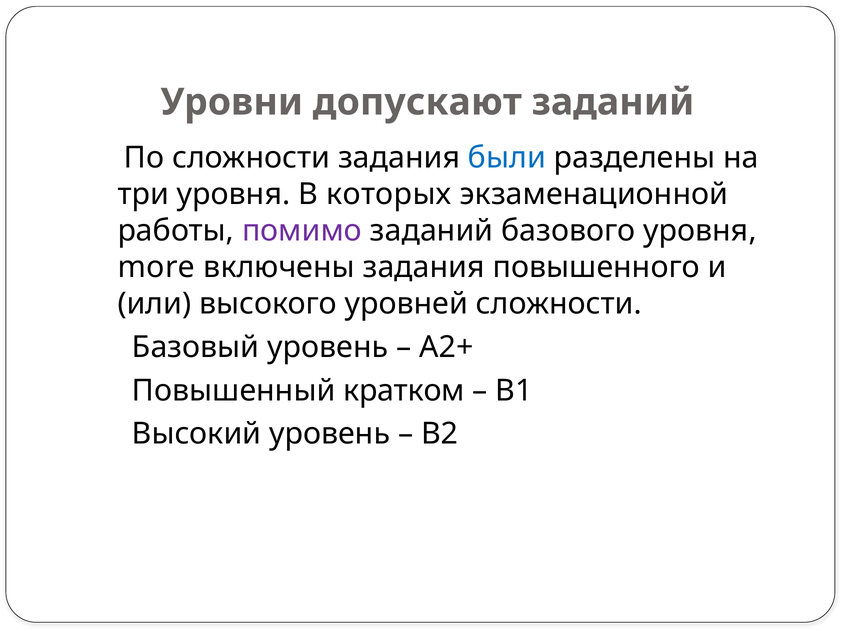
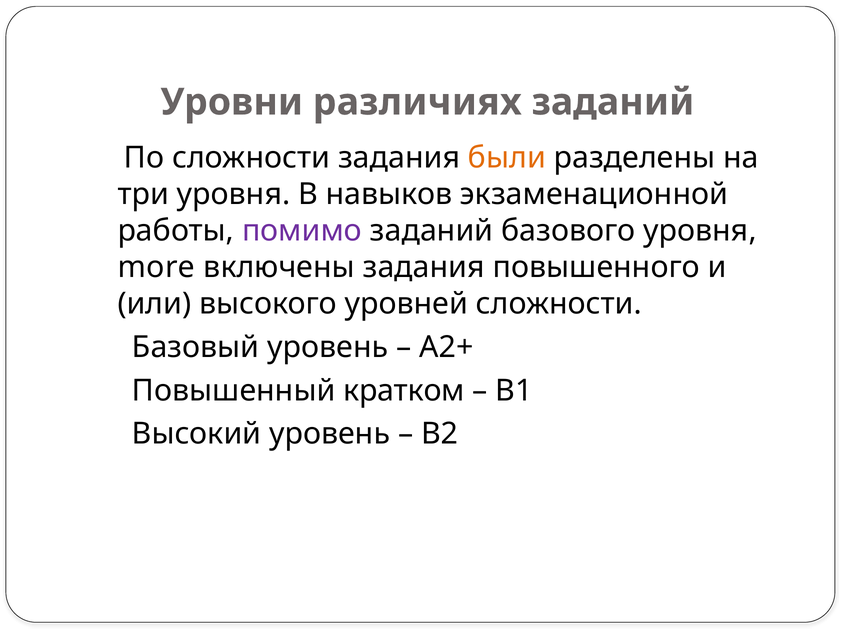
допускают: допускают -> различиях
были colour: blue -> orange
которых: которых -> навыков
